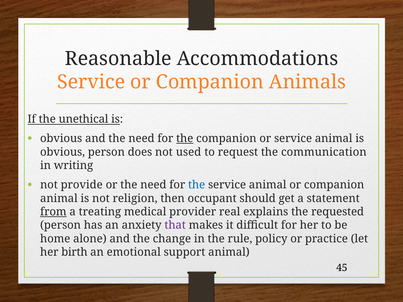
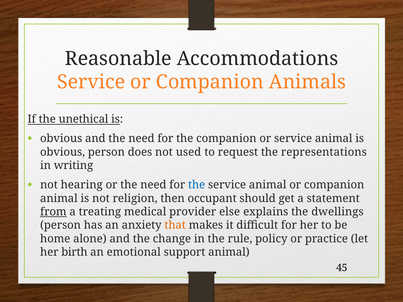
the at (185, 139) underline: present -> none
communication: communication -> representations
provide: provide -> hearing
real: real -> else
requested: requested -> dwellings
that colour: purple -> orange
